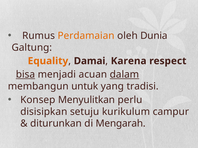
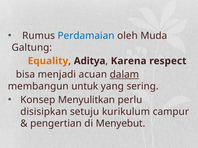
Perdamaian colour: orange -> blue
Dunia: Dunia -> Muda
Damai: Damai -> Aditya
bisa underline: present -> none
tradisi: tradisi -> sering
diturunkan: diturunkan -> pengertian
Mengarah: Mengarah -> Menyebut
